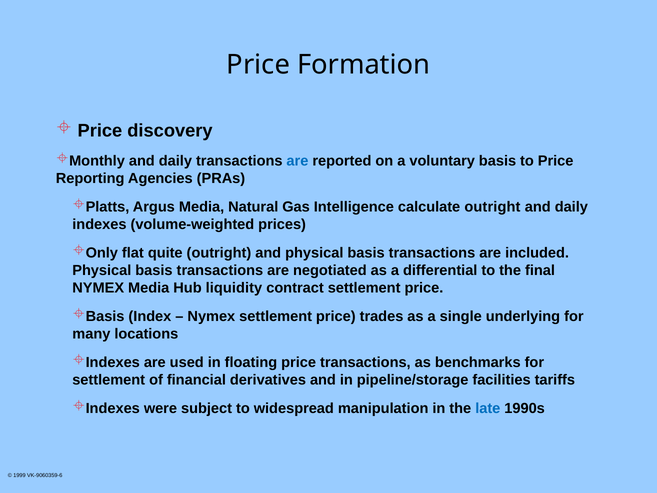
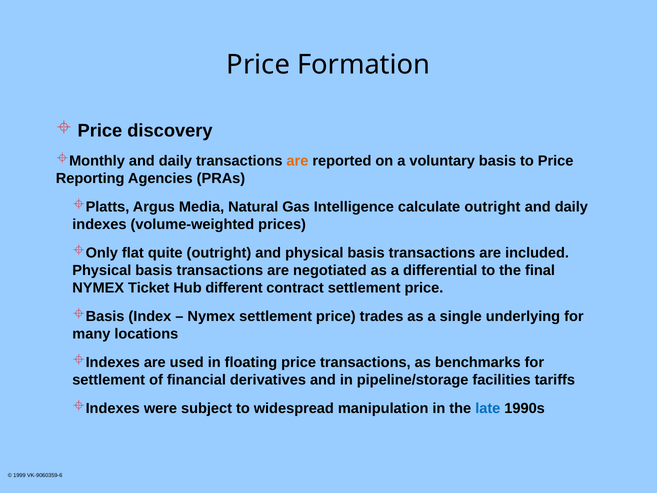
are at (297, 161) colour: blue -> orange
NYMEX Media: Media -> Ticket
liquidity: liquidity -> different
